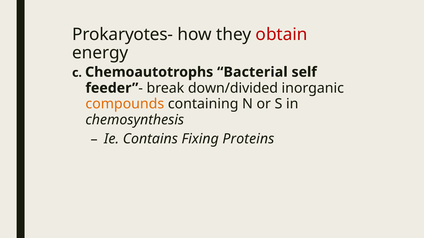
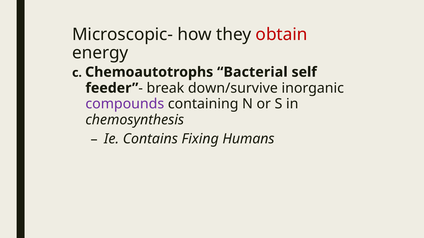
Prokaryotes-: Prokaryotes- -> Microscopic-
down/divided: down/divided -> down/survive
compounds colour: orange -> purple
Proteins: Proteins -> Humans
